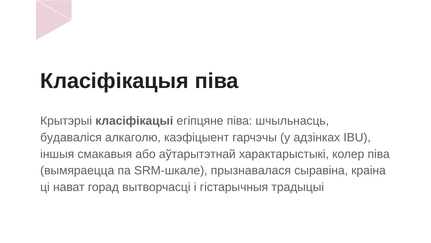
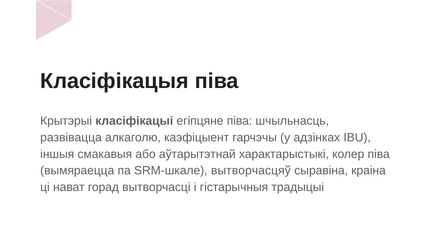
будаваліся: будаваліся -> развівацца
прызнавалася: прызнавалася -> вытворчасцяў
